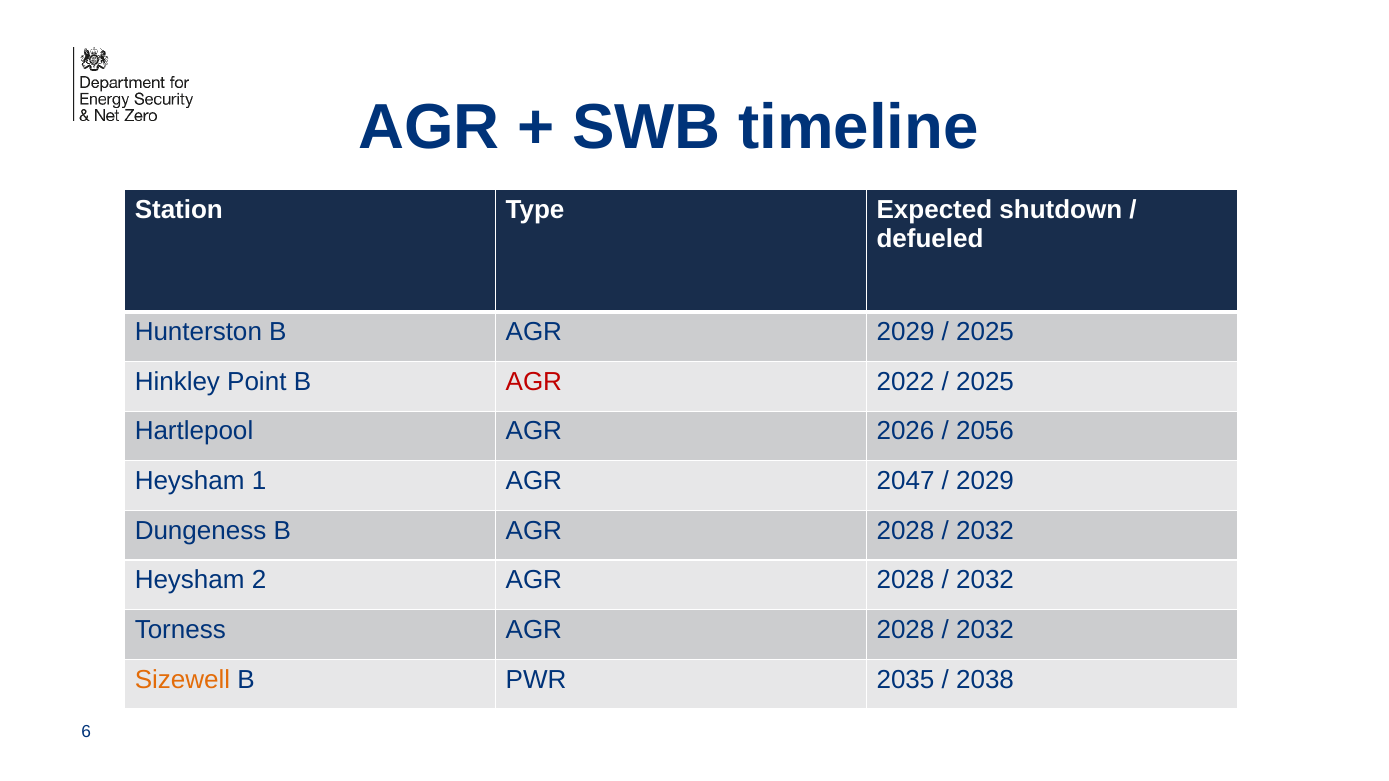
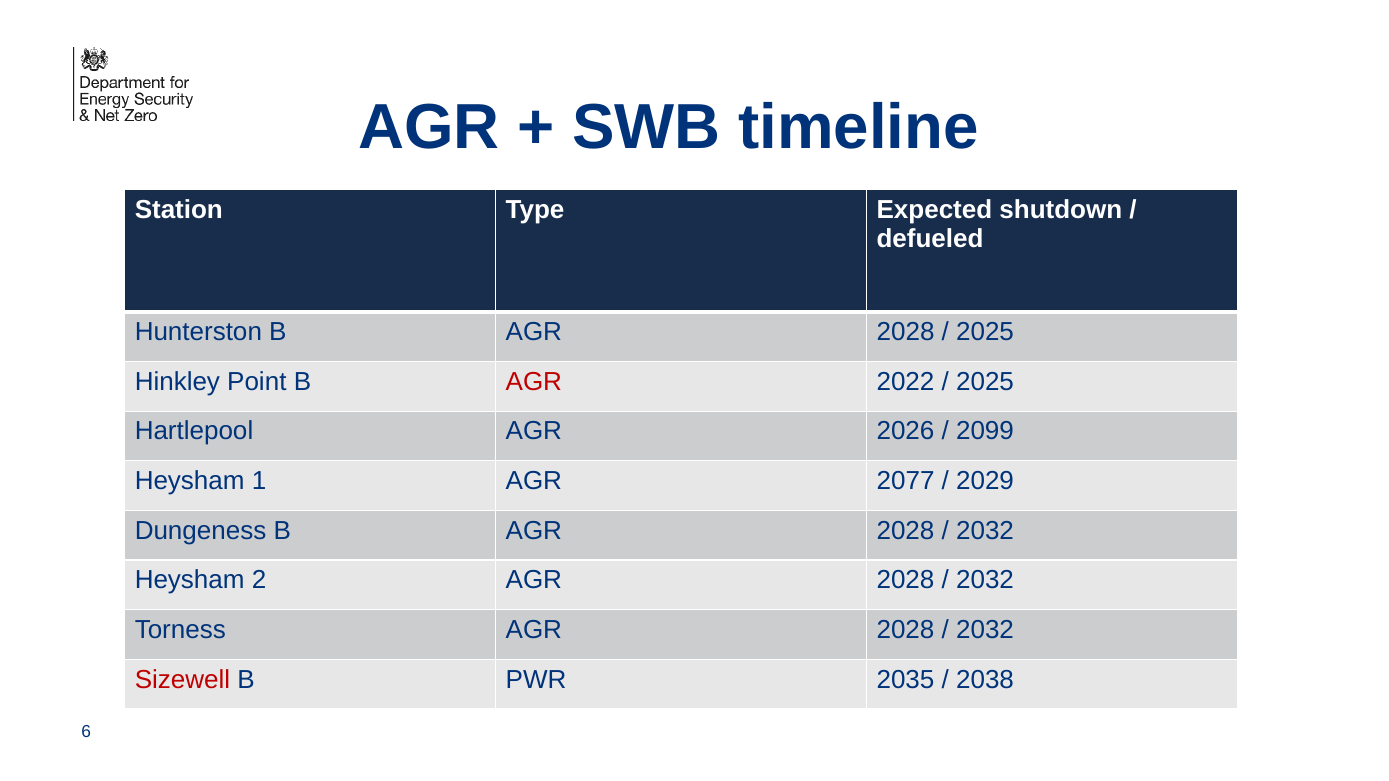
Hunterston B AGR 2029: 2029 -> 2028
2056: 2056 -> 2099
2047: 2047 -> 2077
Sizewell colour: orange -> red
